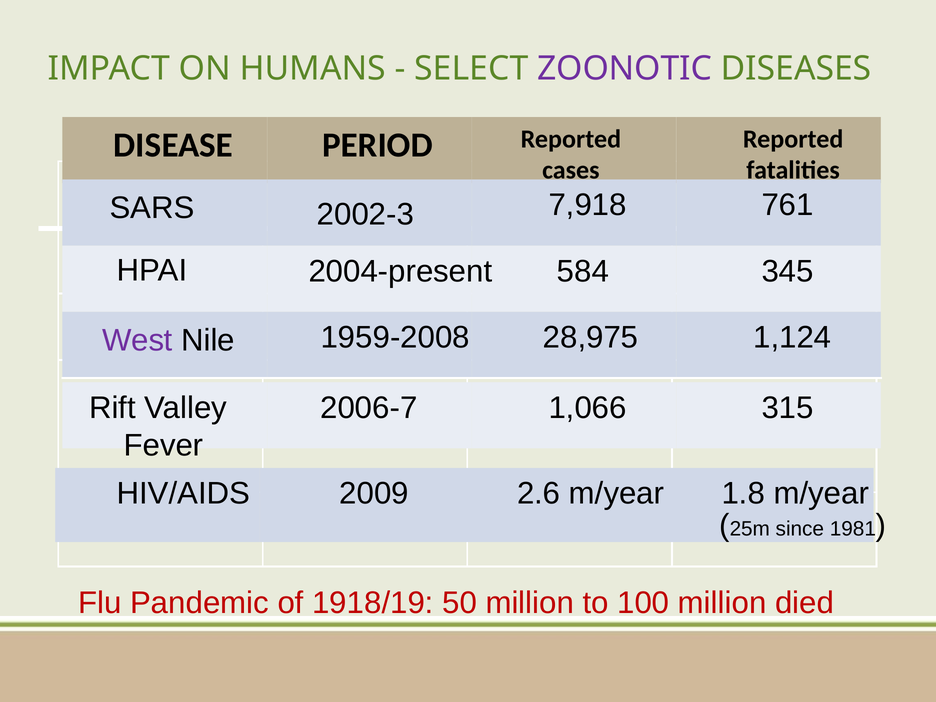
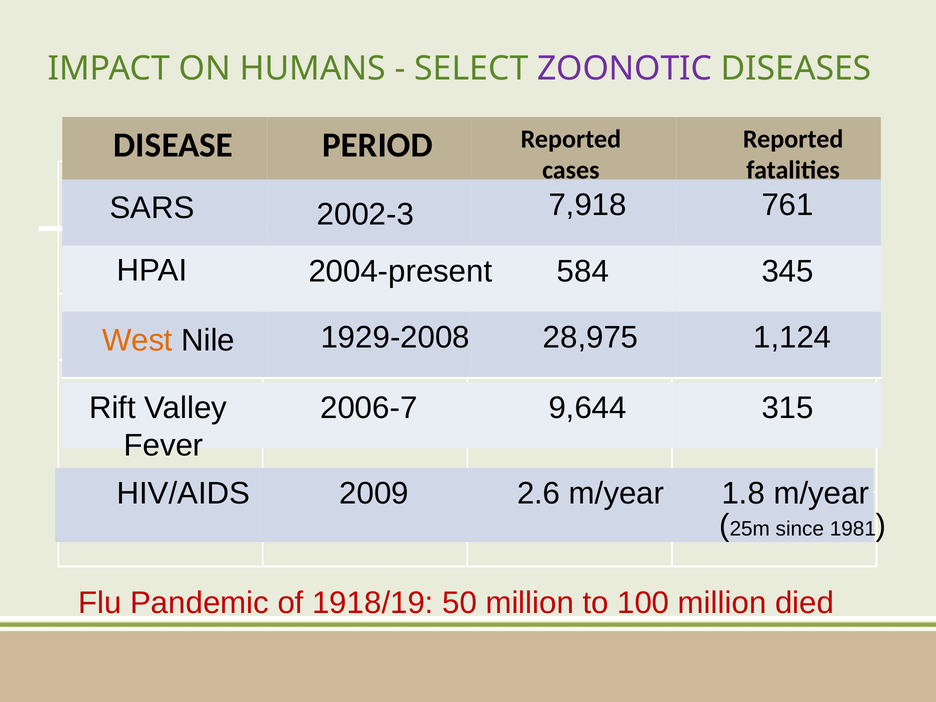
West colour: purple -> orange
1959-2008: 1959-2008 -> 1929-2008
1,066: 1,066 -> 9,644
